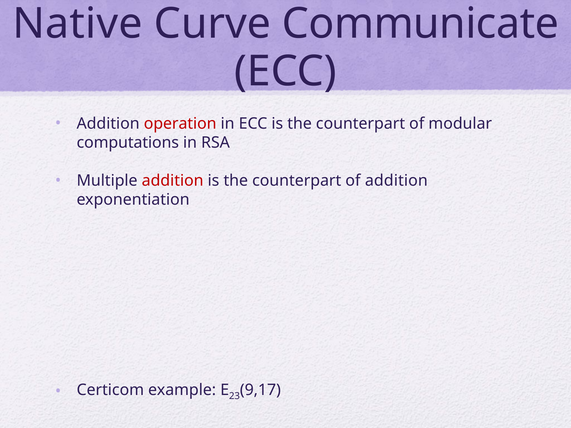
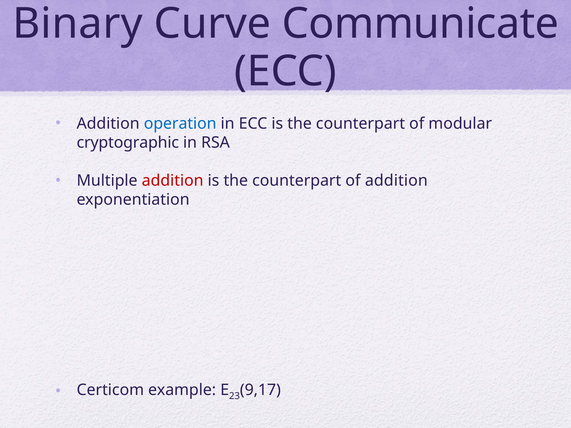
Native: Native -> Binary
operation colour: red -> blue
computations: computations -> cryptographic
